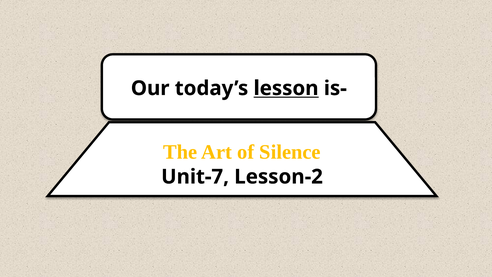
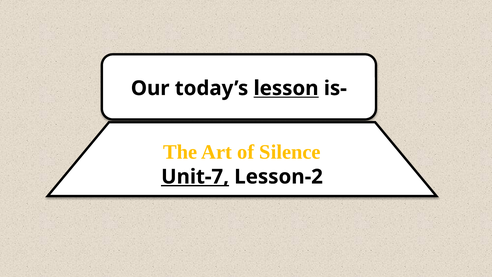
Unit-7 underline: none -> present
